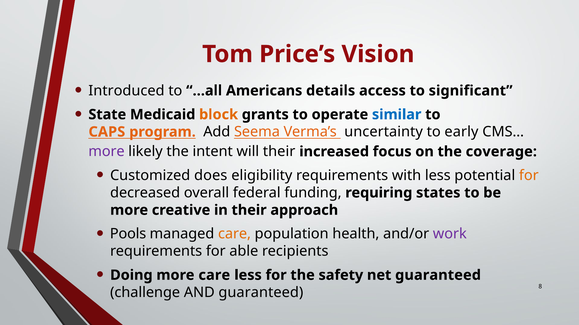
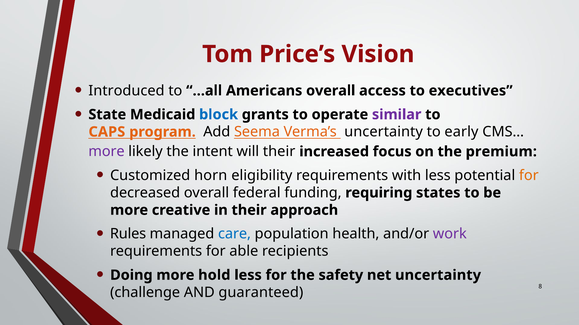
Americans details: details -> overall
significant: significant -> executives
block colour: orange -> blue
similar colour: blue -> purple
coverage: coverage -> premium
does: does -> horn
Pools: Pools -> Rules
care at (235, 234) colour: orange -> blue
more care: care -> hold
net guaranteed: guaranteed -> uncertainty
